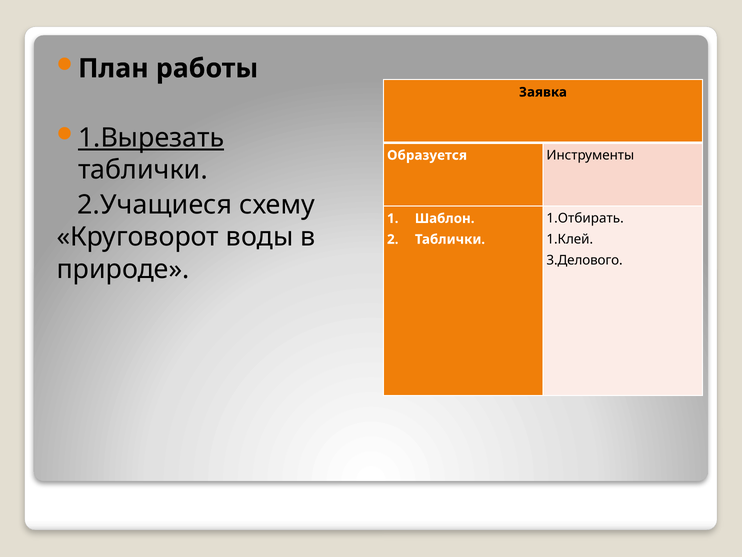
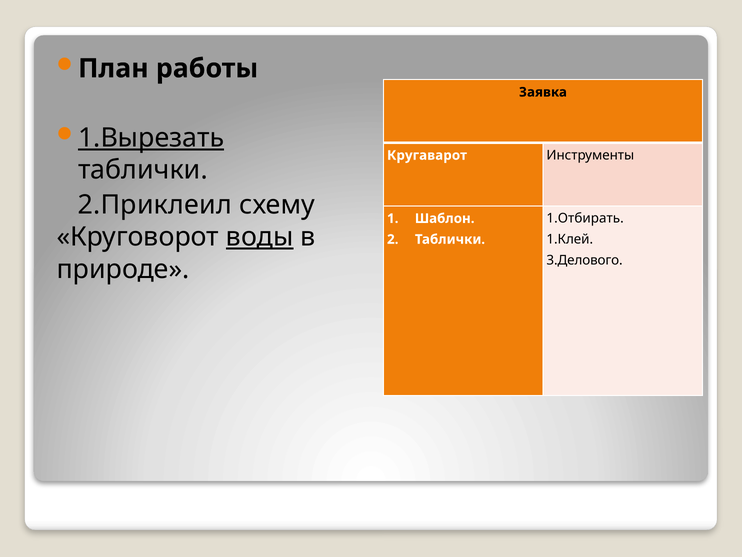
Образуется: Образуется -> Кругаварот
2.Учащиеся: 2.Учащиеся -> 2.Приклеил
воды underline: none -> present
